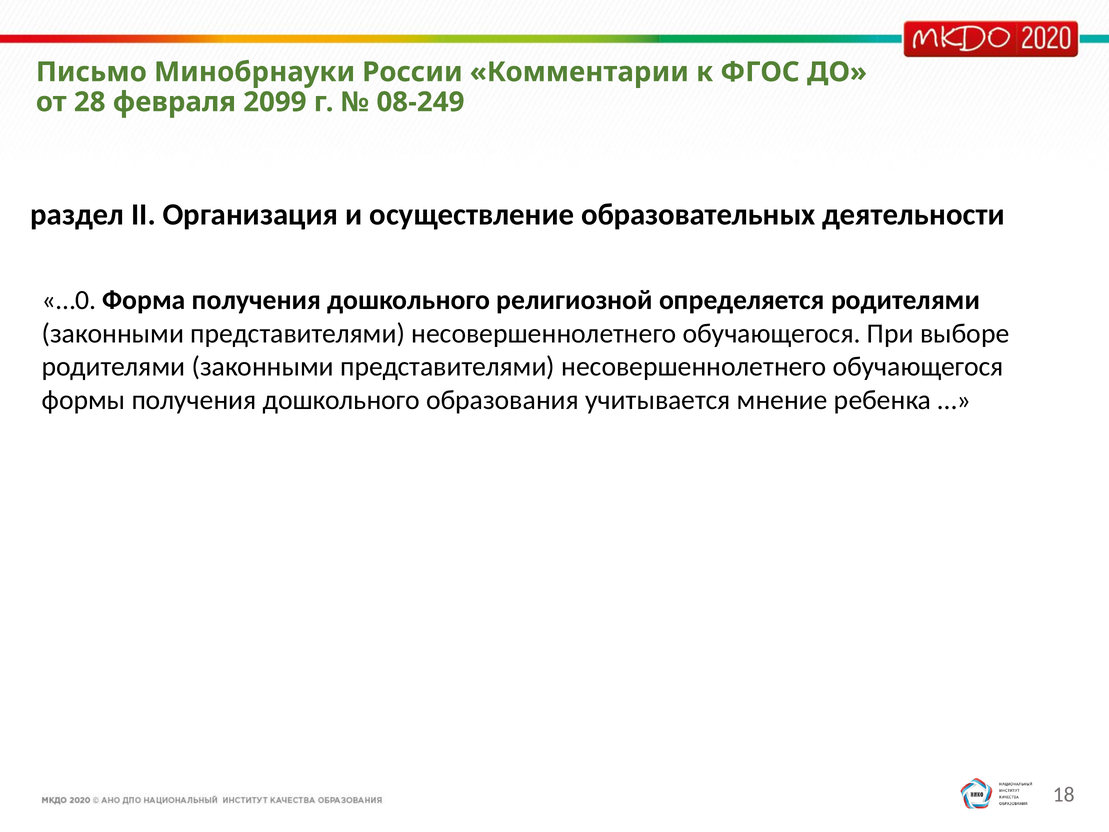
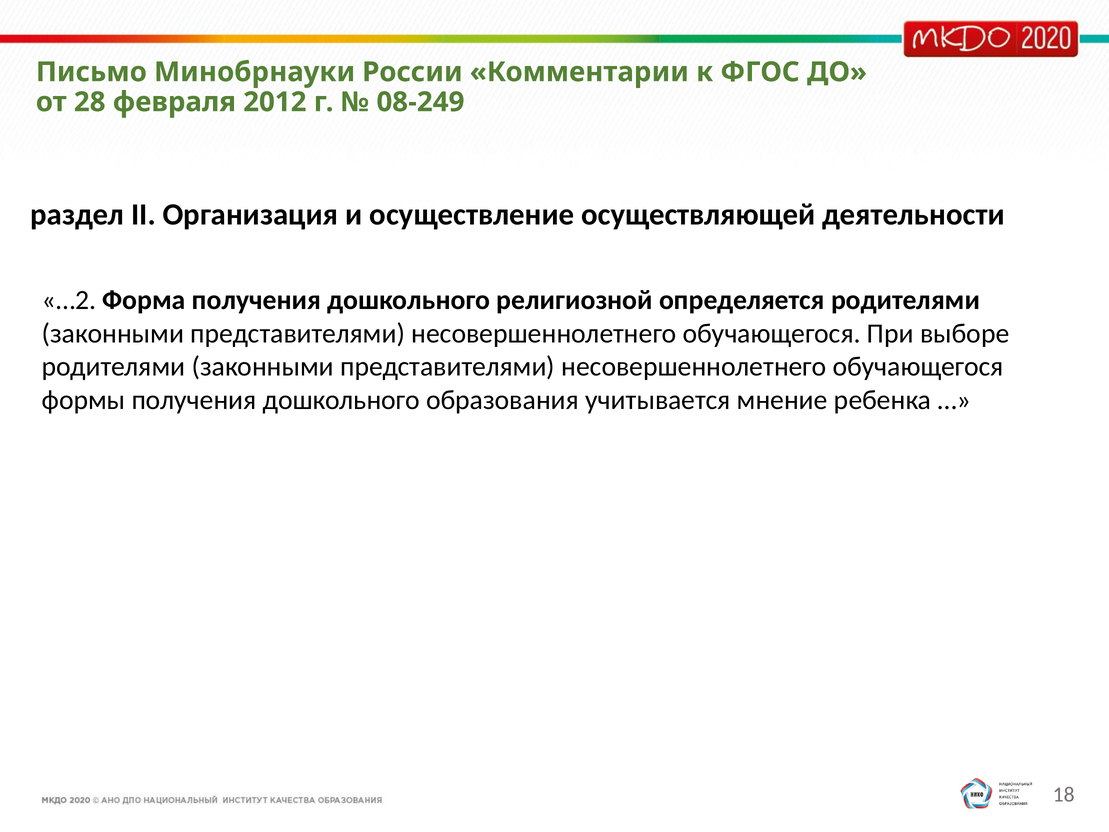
2099: 2099 -> 2012
образовательных: образовательных -> осуществляющей
…0: …0 -> …2
